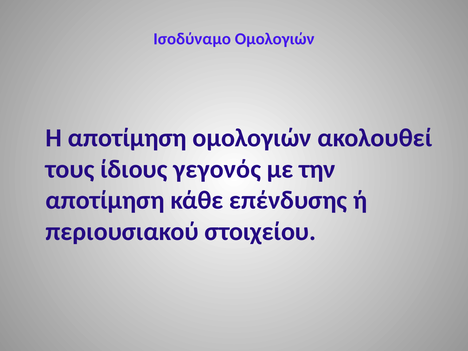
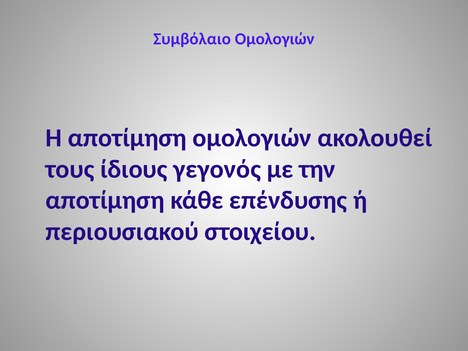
Ισοδύναμο: Ισοδύναμο -> Συμβόλαιο
